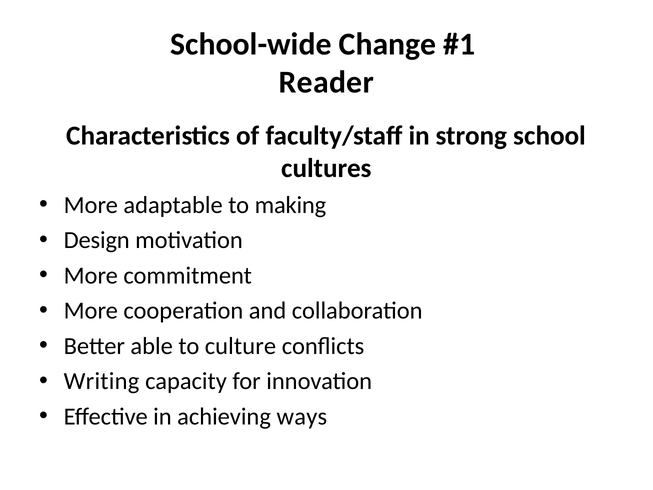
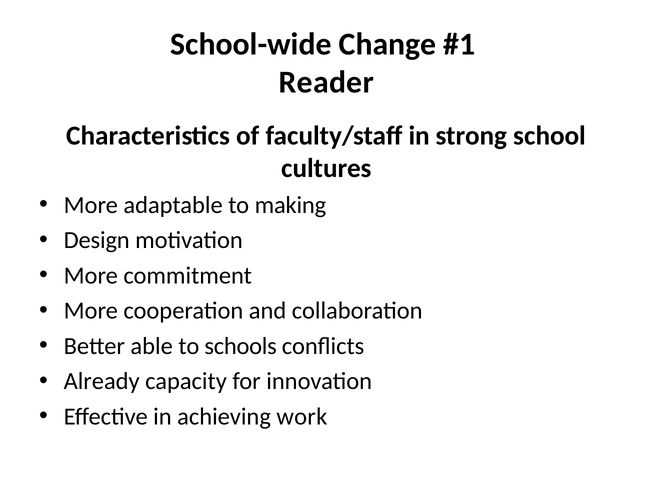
culture: culture -> schools
Writing: Writing -> Already
ways: ways -> work
